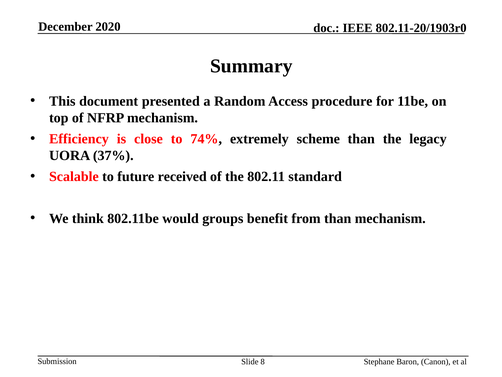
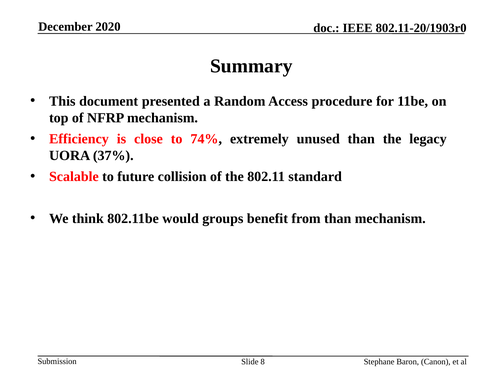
scheme: scheme -> unused
received: received -> collision
